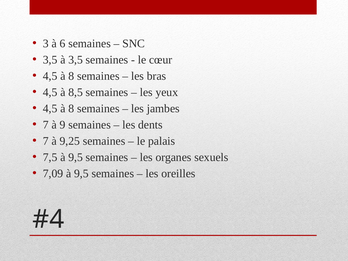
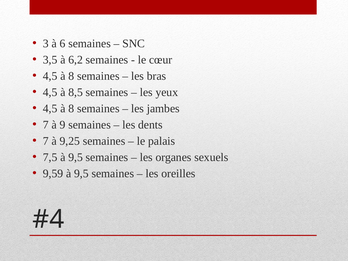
à 3,5: 3,5 -> 6,2
7,09: 7,09 -> 9,59
